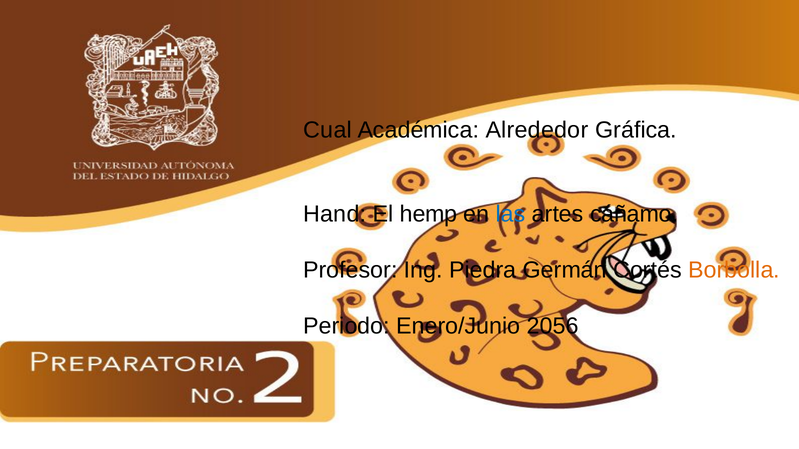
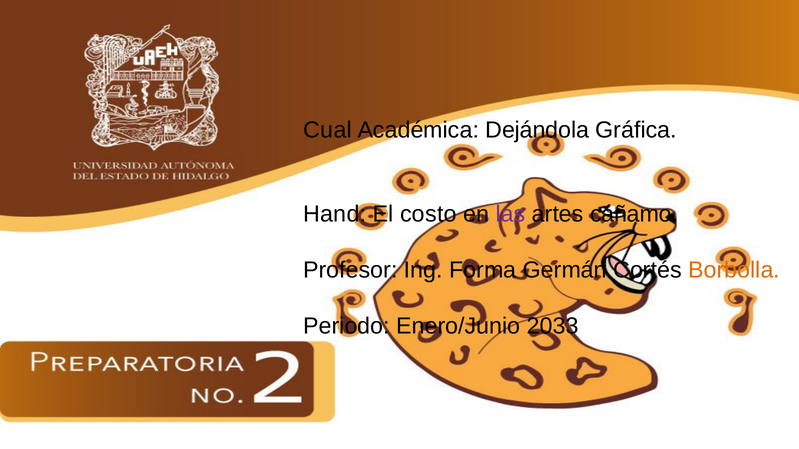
Alrededor: Alrededor -> Dejándola
hemp: hemp -> costo
las colour: blue -> purple
Piedra: Piedra -> Forma
2056: 2056 -> 2033
